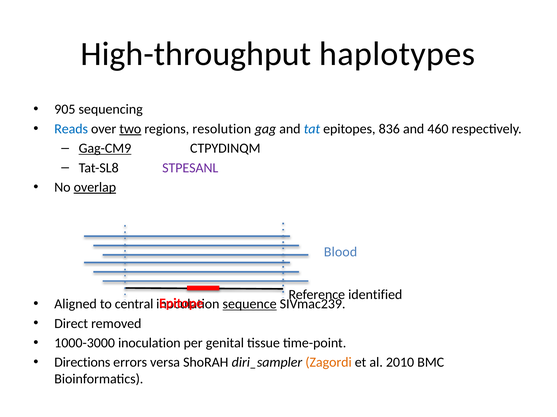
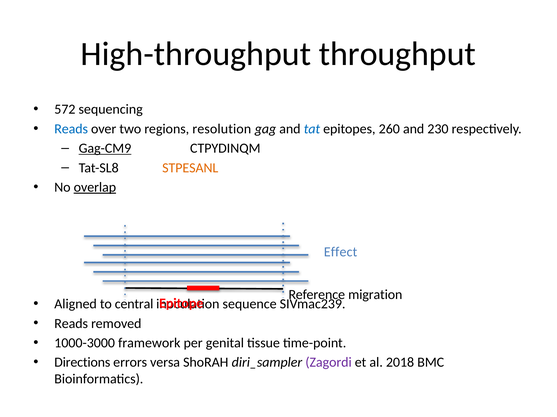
haplotypes: haplotypes -> throughput
905: 905 -> 572
two underline: present -> none
836: 836 -> 260
460: 460 -> 230
STPESANL colour: purple -> orange
Blood: Blood -> Effect
identified: identified -> migration
sequence underline: present -> none
Direct at (71, 324): Direct -> Reads
1000-3000 inoculation: inoculation -> framework
Zagordi colour: orange -> purple
2010: 2010 -> 2018
